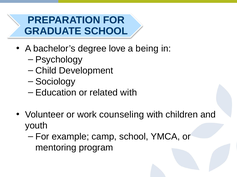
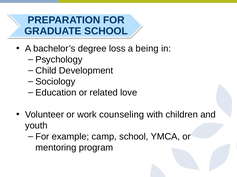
love: love -> loss
related with: with -> love
